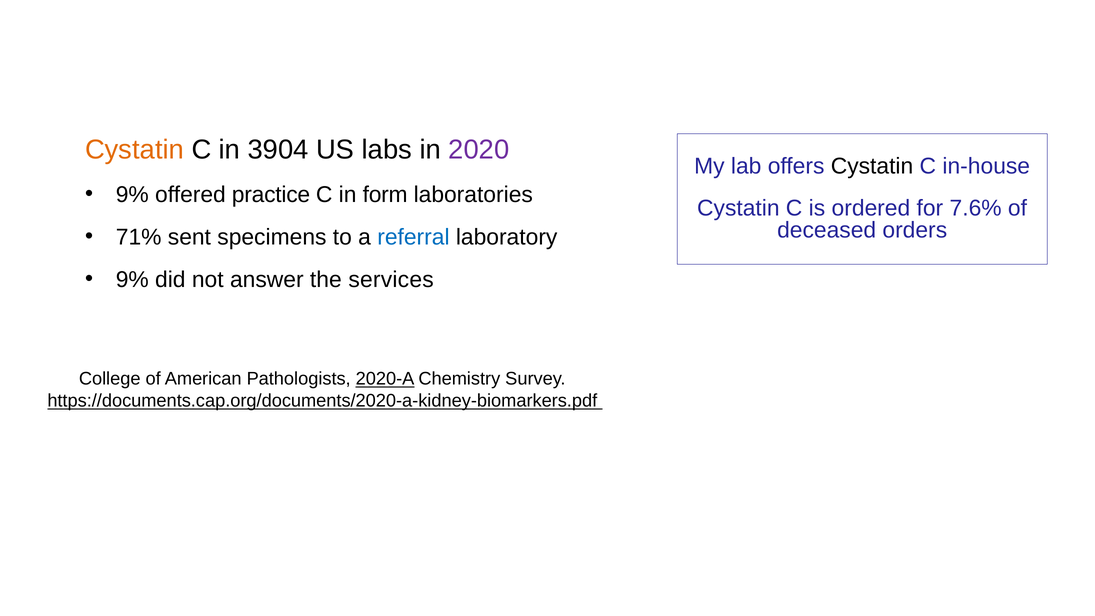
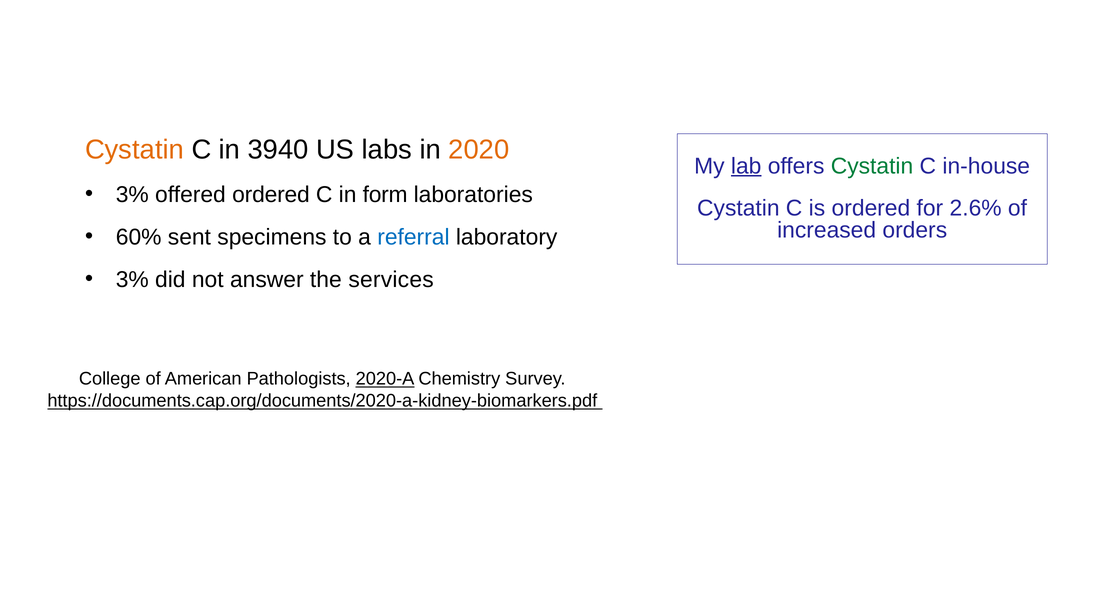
3904: 3904 -> 3940
2020 colour: purple -> orange
lab underline: none -> present
Cystatin at (872, 166) colour: black -> green
9% at (132, 195): 9% -> 3%
offered practice: practice -> ordered
7.6%: 7.6% -> 2.6%
deceased: deceased -> increased
71%: 71% -> 60%
9% at (132, 280): 9% -> 3%
